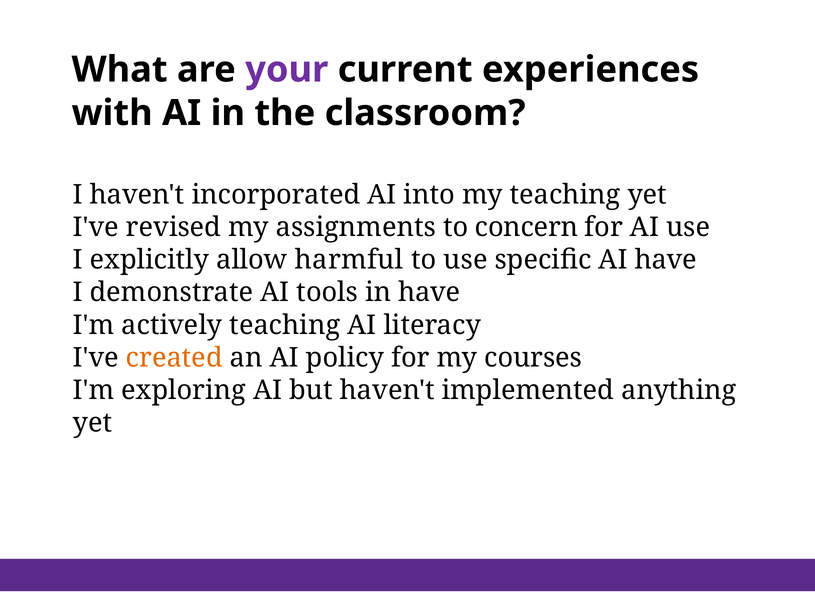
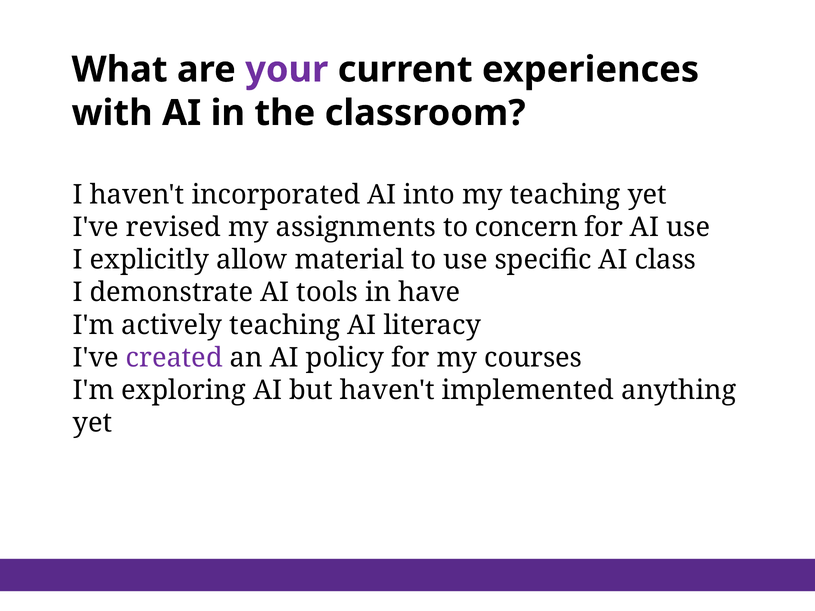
harmful: harmful -> material
AI have: have -> class
created colour: orange -> purple
